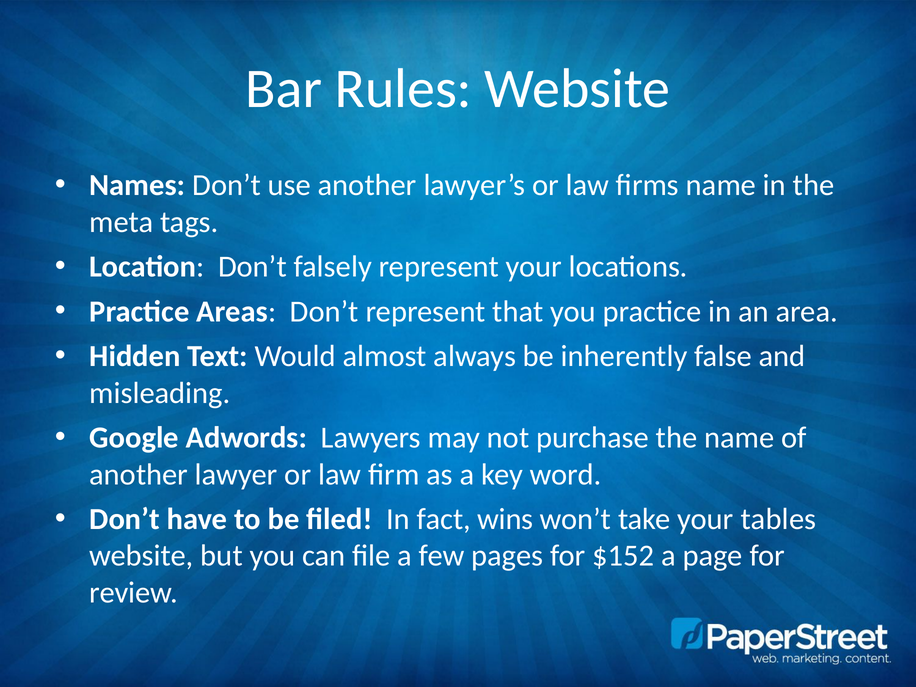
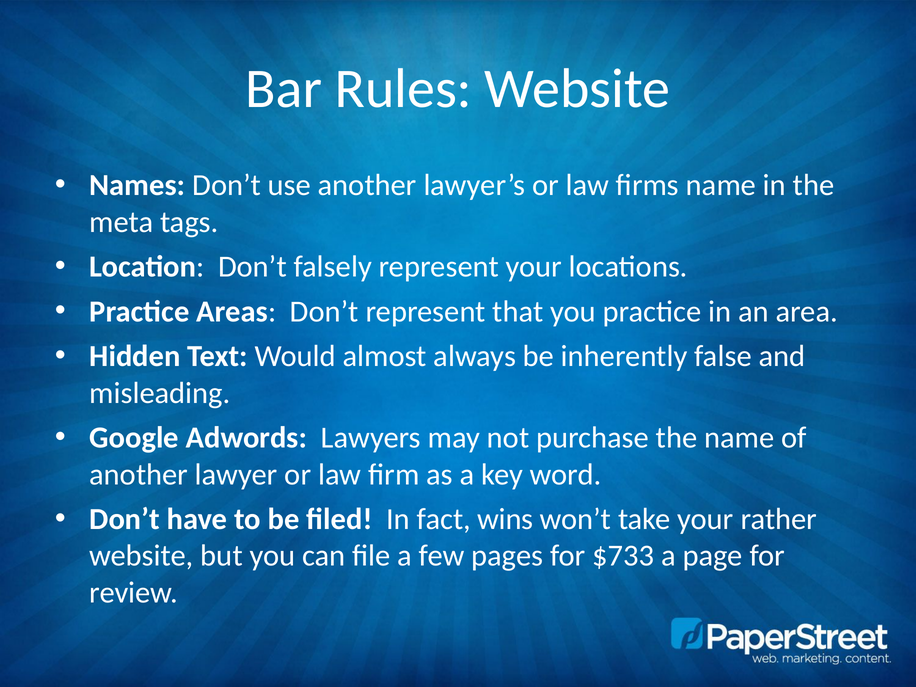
tables: tables -> rather
$152: $152 -> $733
